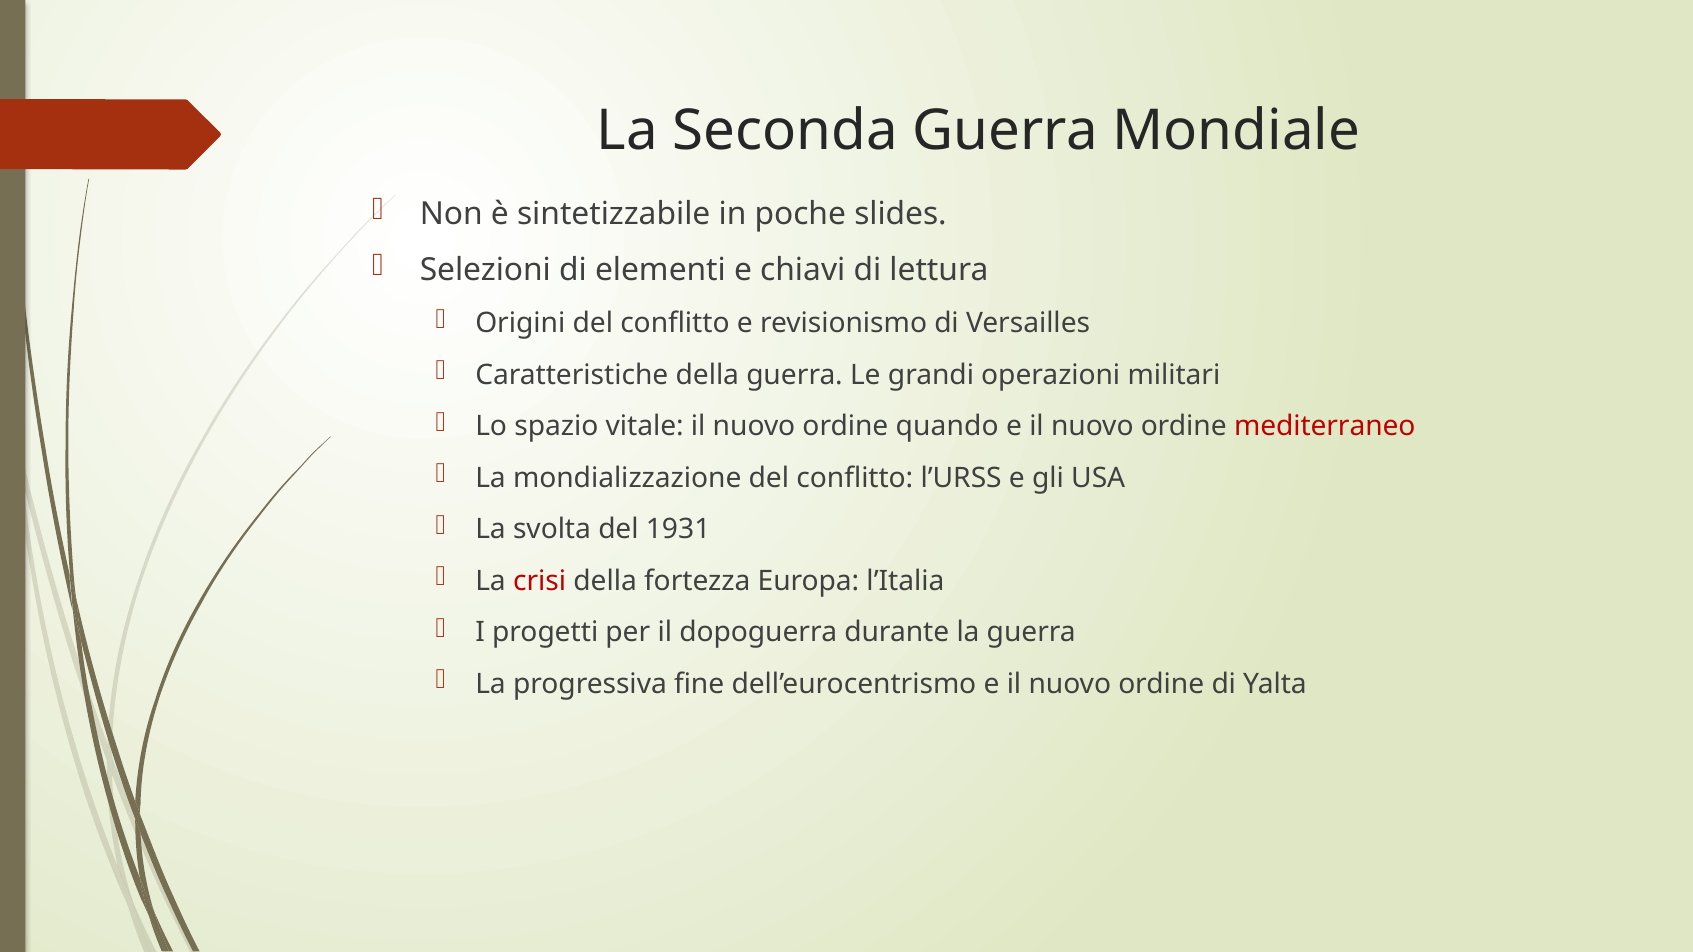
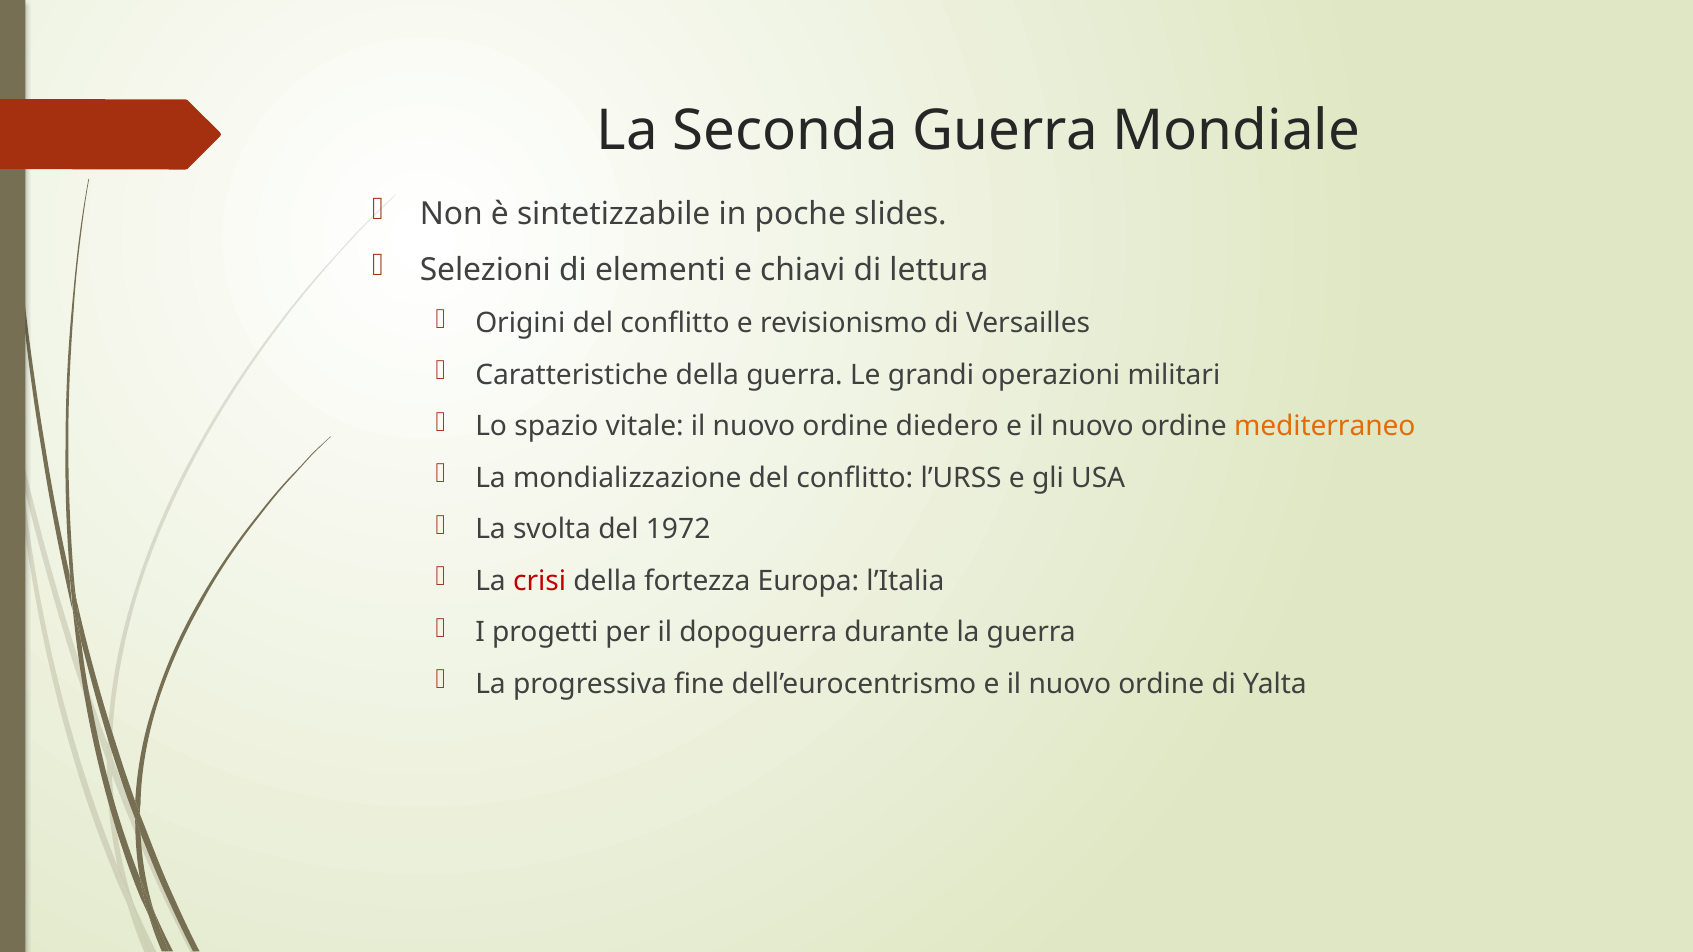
quando: quando -> diedero
mediterraneo colour: red -> orange
1931: 1931 -> 1972
